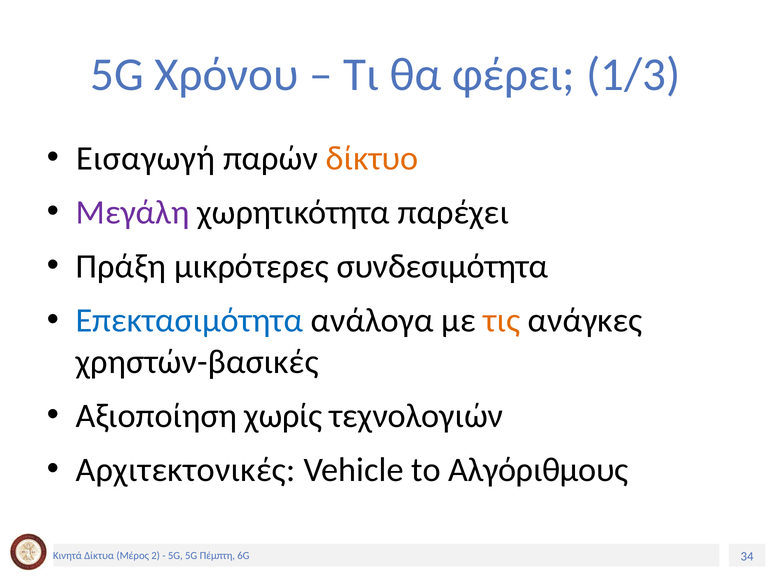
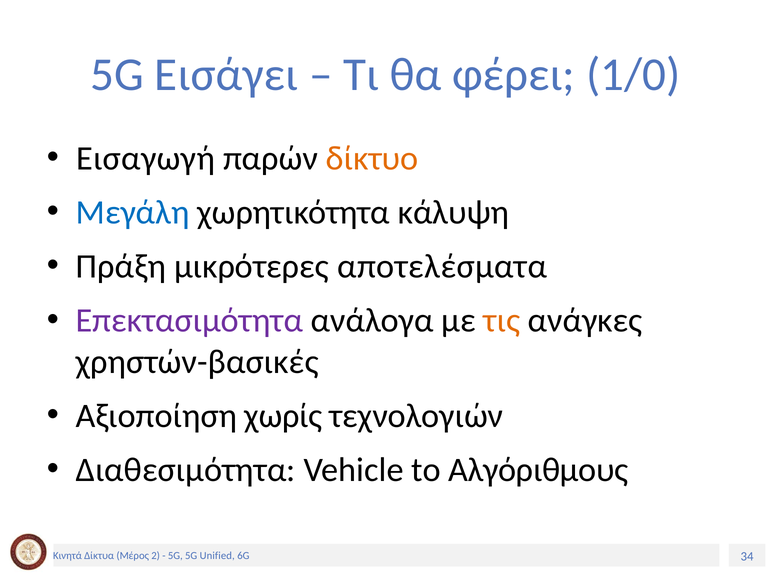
Χρόνου: Χρόνου -> Εισάγει
1/3: 1/3 -> 1/0
Μεγάλη colour: purple -> blue
παρέχει: παρέχει -> κάλυψη
συνδεσιμότητα: συνδεσιμότητα -> αποτελέσματα
Επεκτασιμότητα colour: blue -> purple
Αρχιτεκτονικές: Αρχιτεκτονικές -> Διαθεσιμότητα
Πέμπτη: Πέμπτη -> Unified
